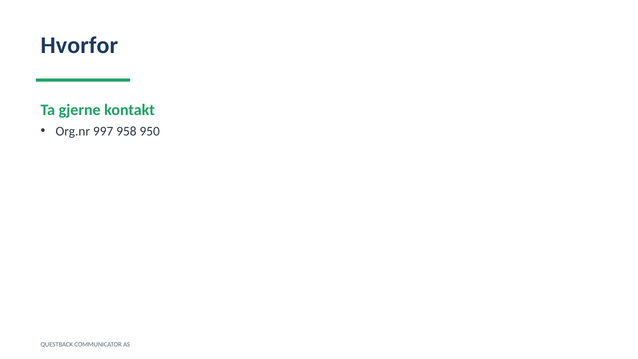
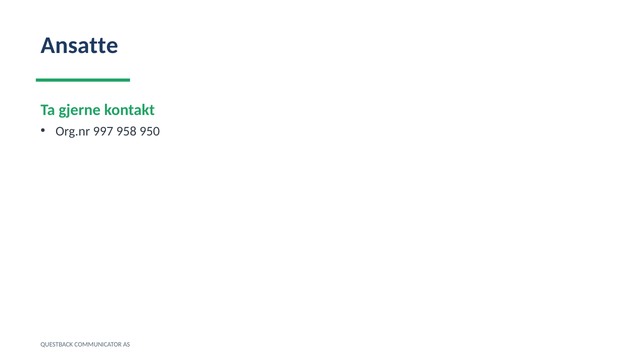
Hvorfor: Hvorfor -> Ansatte
